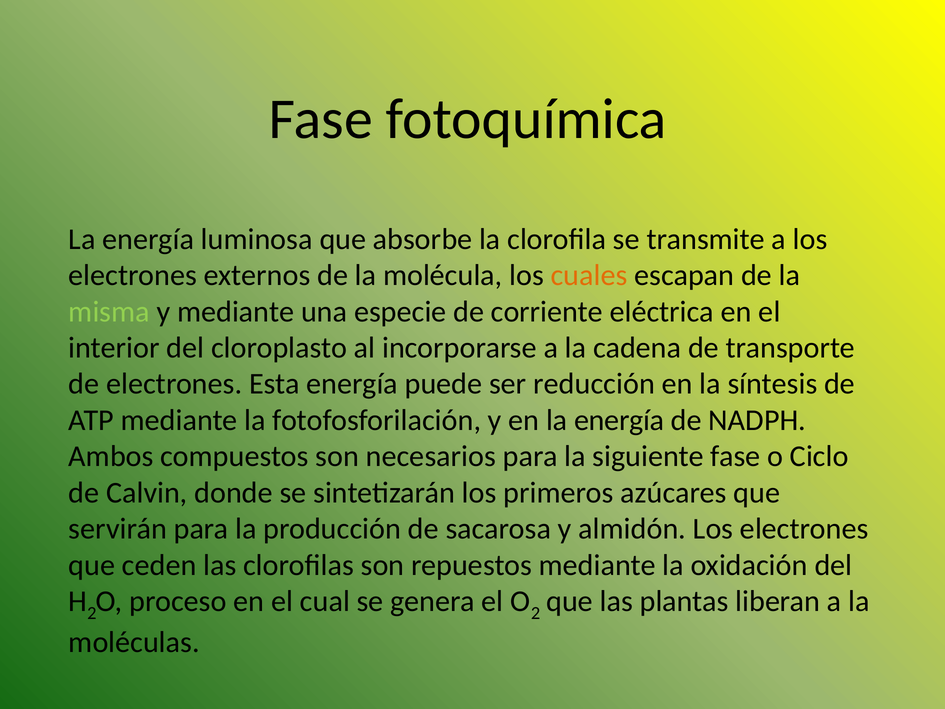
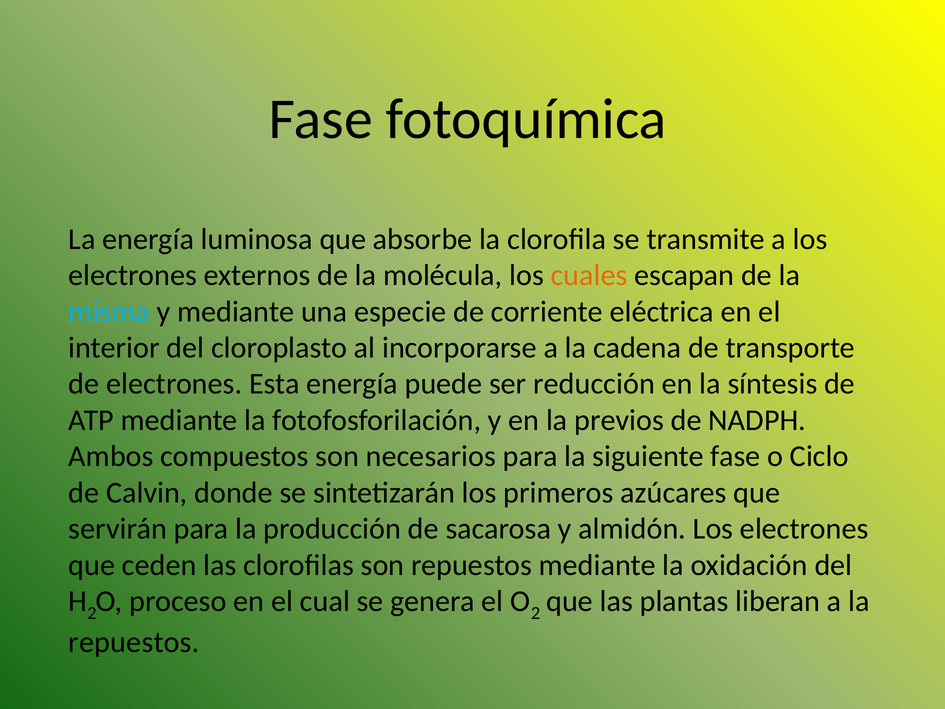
misma colour: light green -> light blue
en la energía: energía -> previos
moléculas at (134, 642): moléculas -> repuestos
